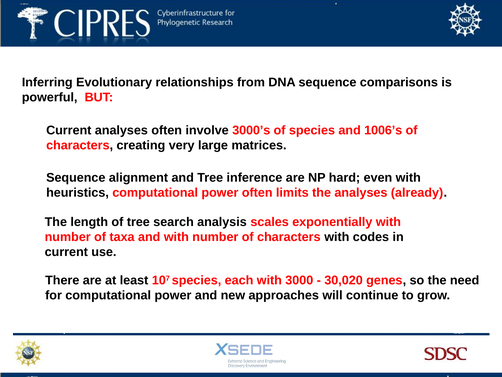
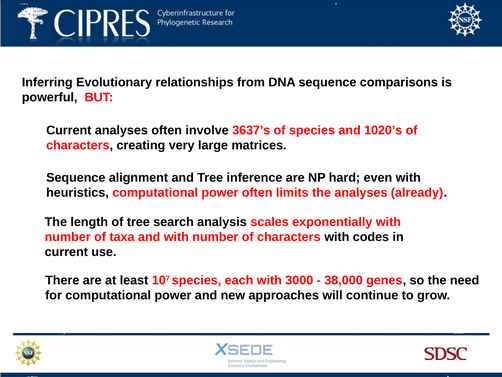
3000’s: 3000’s -> 3637’s
1006’s: 1006’s -> 1020’s
30,020: 30,020 -> 38,000
